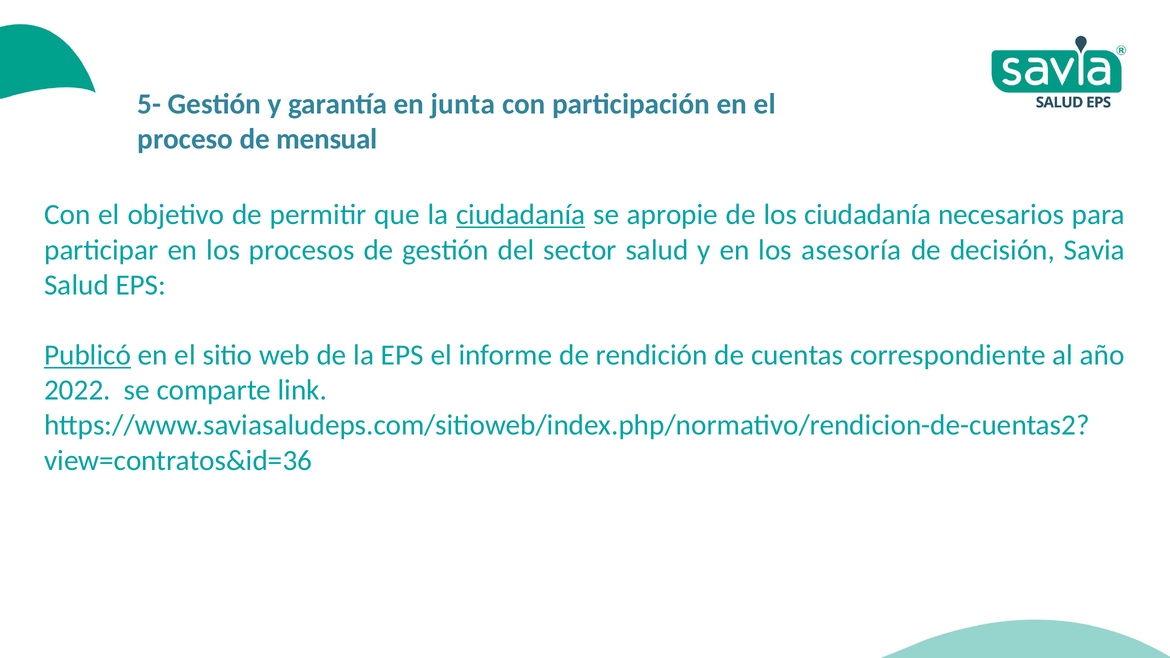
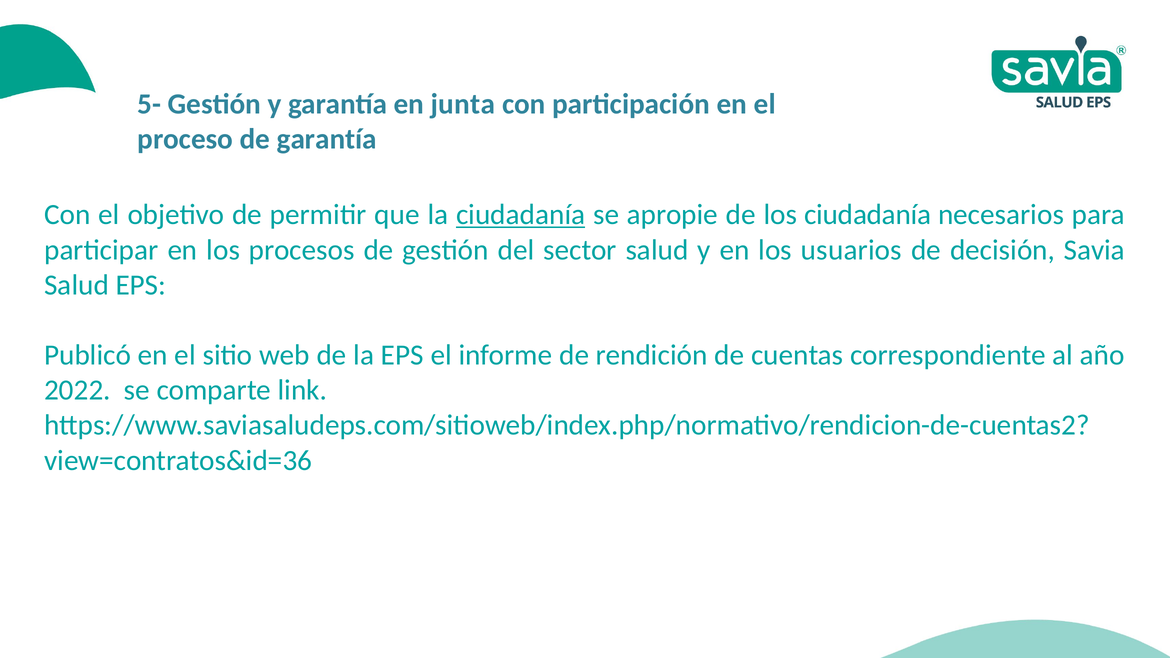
de mensual: mensual -> garantía
asesoría: asesoría -> usuarios
Publicó underline: present -> none
